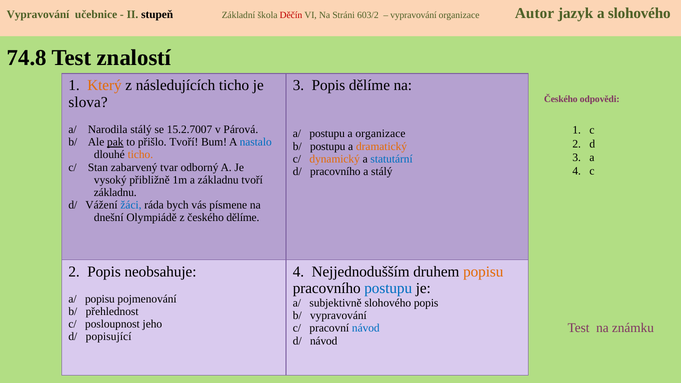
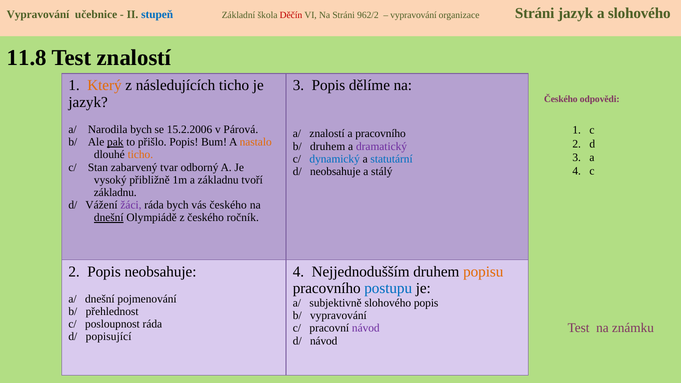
stupeň colour: black -> blue
603/2: 603/2 -> 962/2
organizace Autor: Autor -> Stráni
74.8: 74.8 -> 11.8
slova at (88, 102): slova -> jazyk
Narodila stálý: stálý -> bych
15.2.7007: 15.2.7007 -> 15.2.2006
a/ postupu: postupu -> znalostí
a organizace: organizace -> pracovního
přišlo Tvoří: Tvoří -> Popis
nastalo colour: blue -> orange
b/ postupu: postupu -> druhem
dramatický colour: orange -> purple
dynamický colour: orange -> blue
d/ pracovního: pracovního -> neobsahuje
žáci colour: blue -> purple
vás písmene: písmene -> českého
dnešní at (109, 218) underline: none -> present
českého dělíme: dělíme -> ročník
a/ popisu: popisu -> dnešní
posloupnost jeho: jeho -> ráda
návod at (366, 328) colour: blue -> purple
